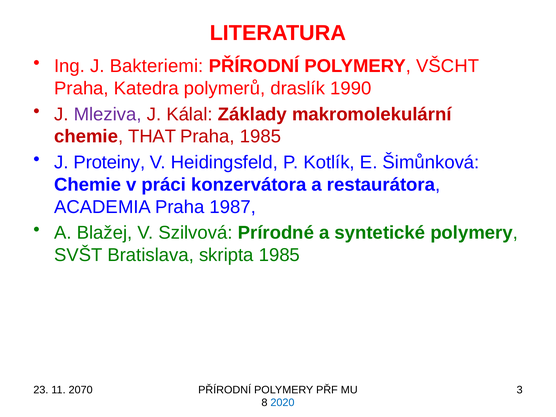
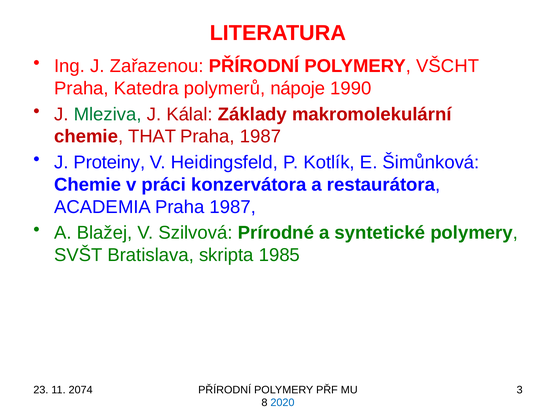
Bakteriemi: Bakteriemi -> Zařazenou
draslík: draslík -> nápoje
Mleziva colour: purple -> green
1985 at (260, 136): 1985 -> 1987
2070: 2070 -> 2074
